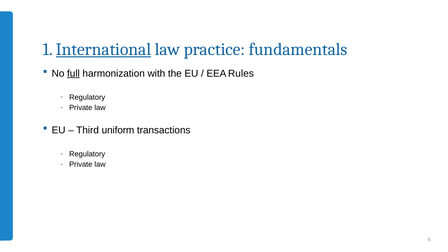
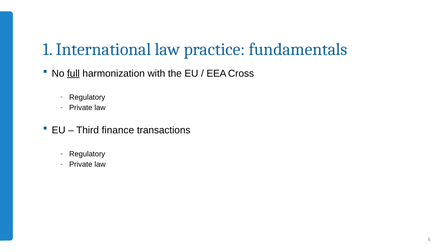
International underline: present -> none
Rules: Rules -> Cross
uniform: uniform -> finance
